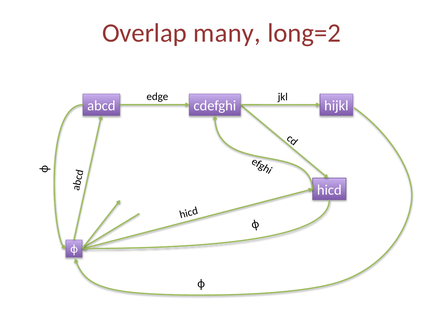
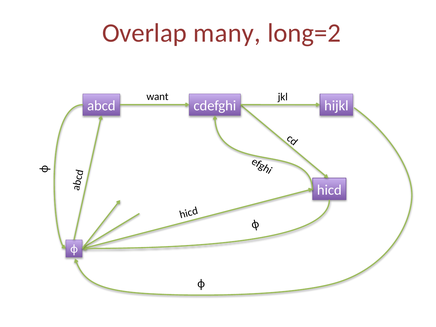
edge: edge -> want
